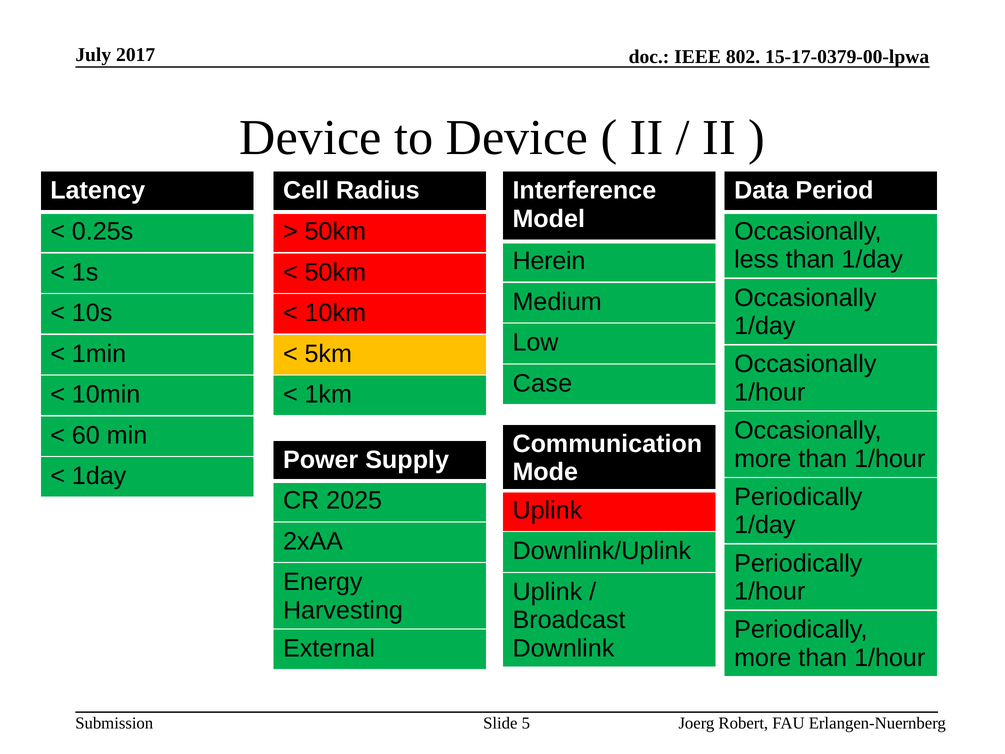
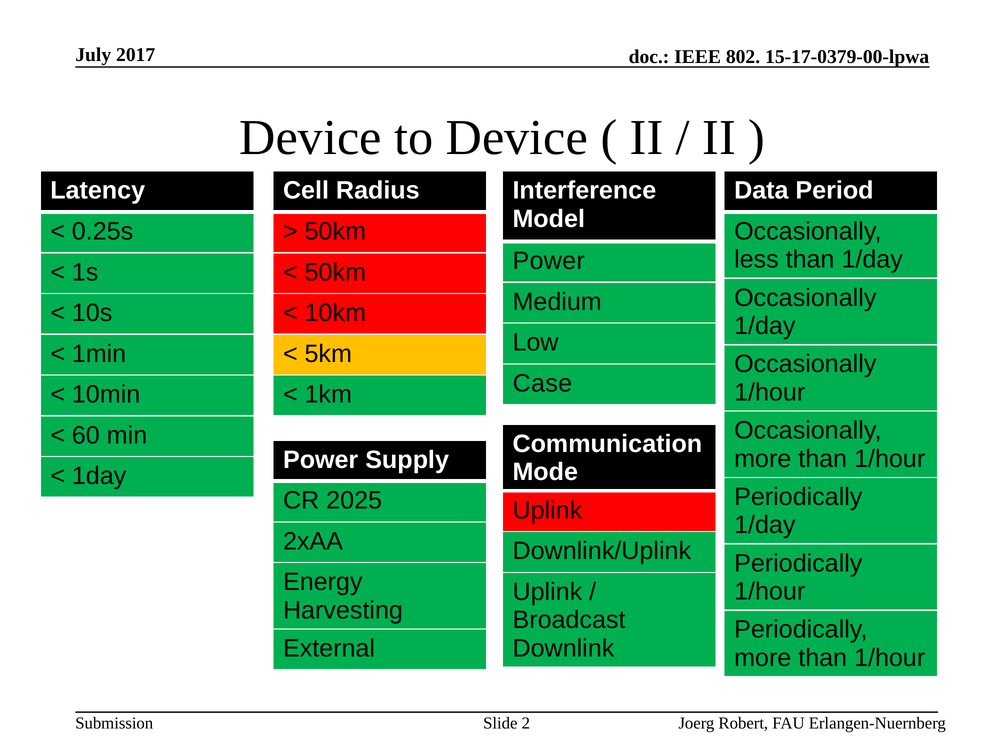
Herein at (549, 261): Herein -> Power
5: 5 -> 2
